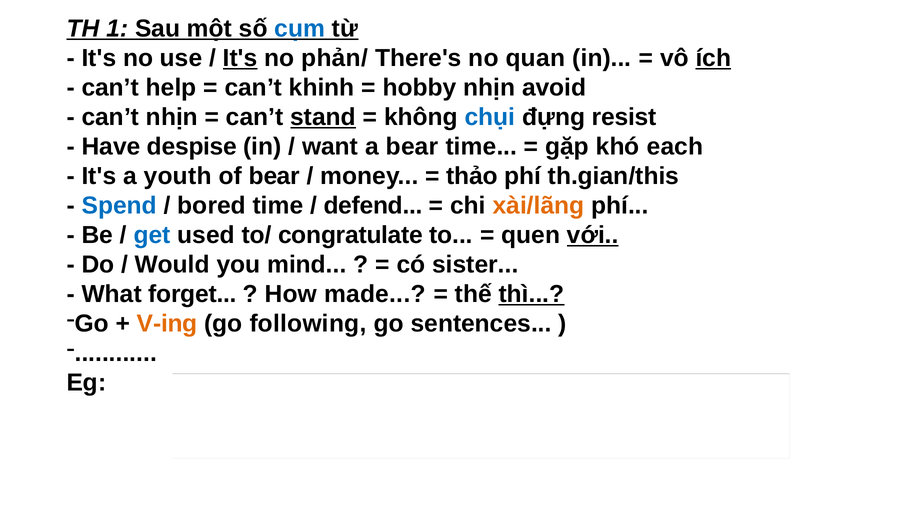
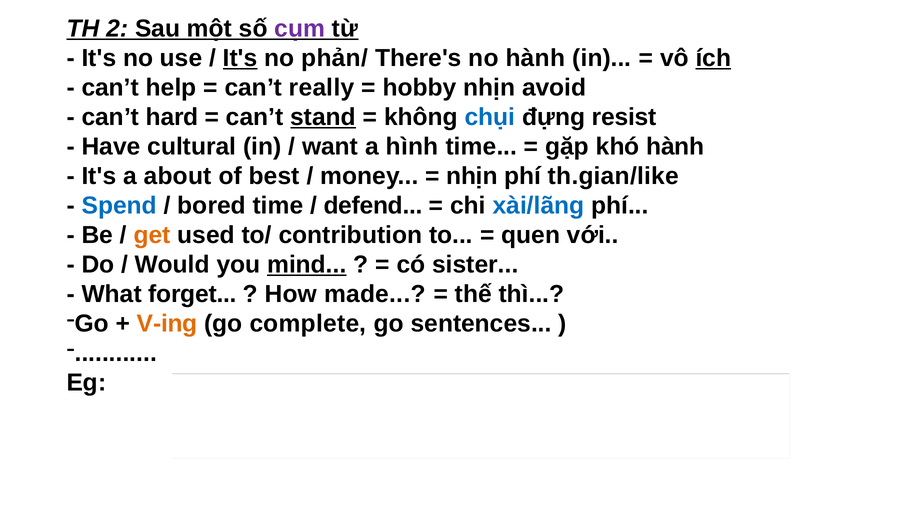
1: 1 -> 2
cụm colour: blue -> purple
no quan: quan -> hành
khinh: khinh -> really
can’t nhịn: nhịn -> hard
despise: despise -> cultural
a bear: bear -> hình
khó each: each -> hành
youth: youth -> about
of bear: bear -> best
thảo at (472, 176): thảo -> nhịn
th.gian/this: th.gian/this -> th.gian/like
xài/lãng colour: orange -> blue
get colour: blue -> orange
congratulate: congratulate -> contribution
với underline: present -> none
mind underline: none -> present
thì underline: present -> none
following: following -> complete
